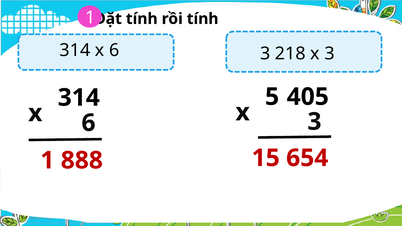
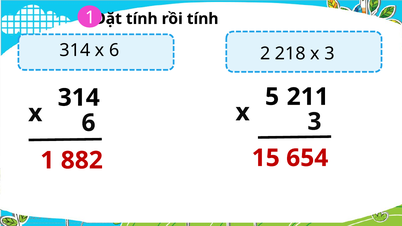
6 3: 3 -> 2
405: 405 -> 211
888: 888 -> 882
